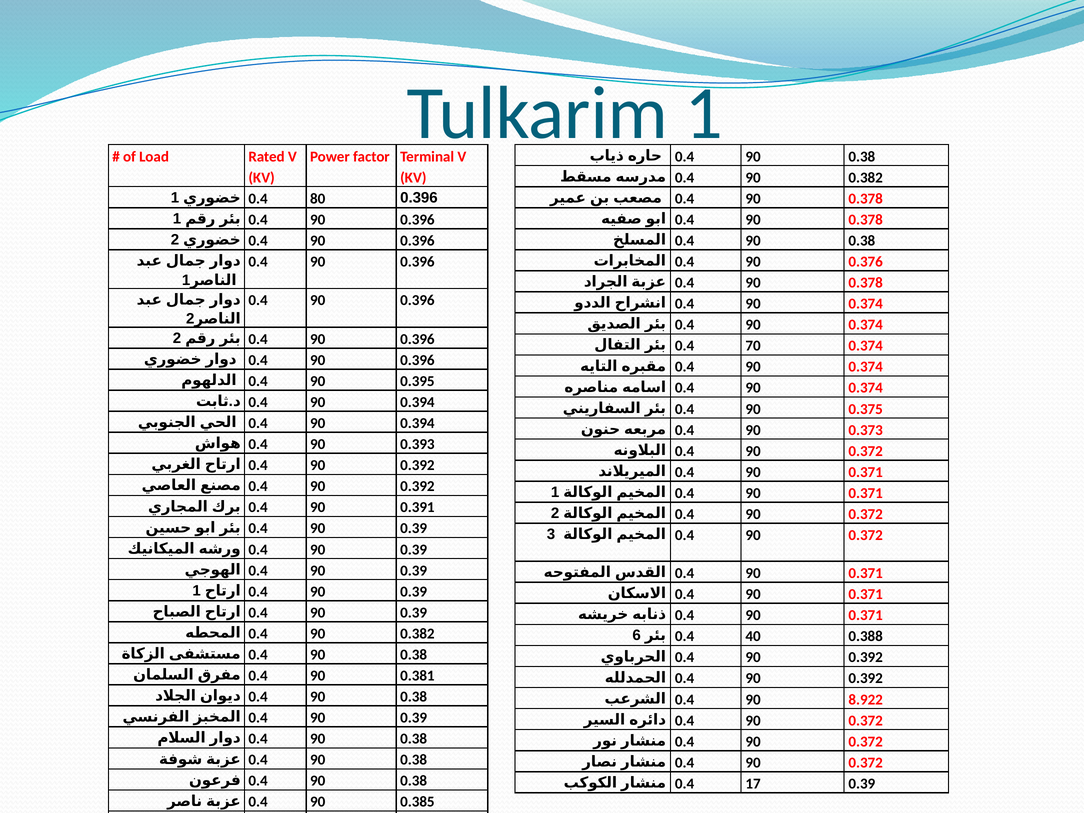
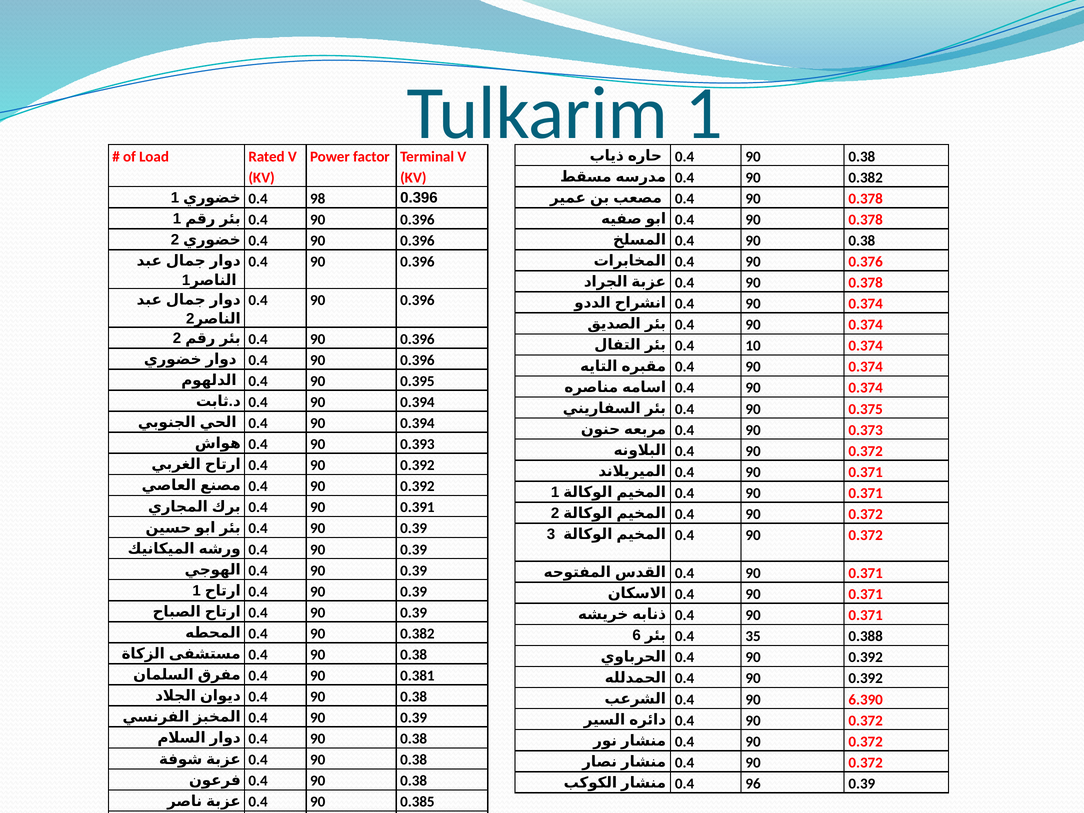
80: 80 -> 98
70: 70 -> 10
40: 40 -> 35
8.922: 8.922 -> 6.390
17: 17 -> 96
